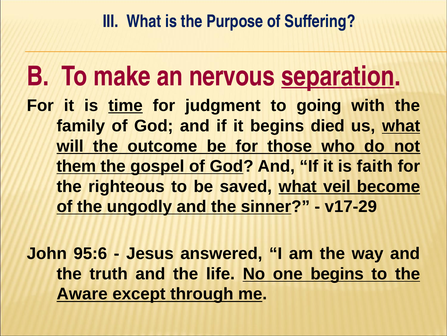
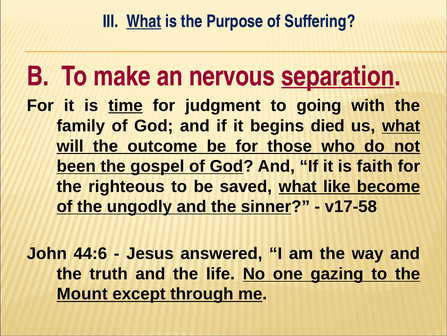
What at (144, 21) underline: none -> present
them: them -> been
veil: veil -> like
v17-29: v17-29 -> v17-58
95:6: 95:6 -> 44:6
one begins: begins -> gazing
Aware: Aware -> Mount
